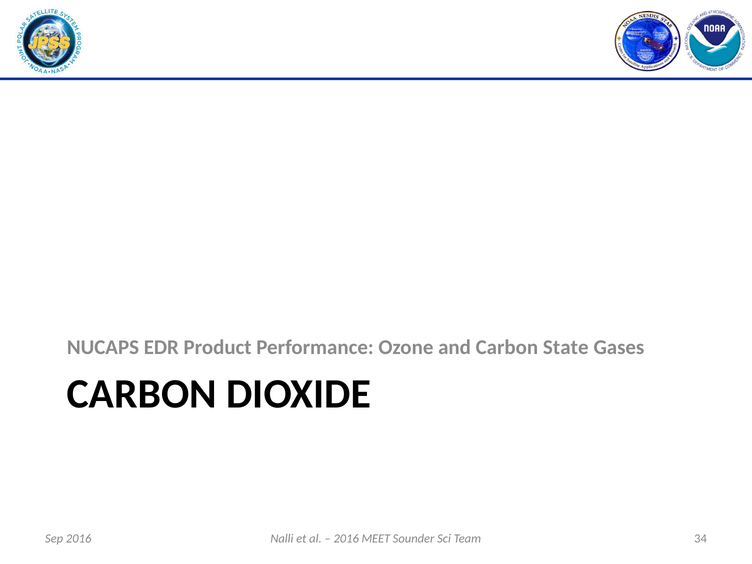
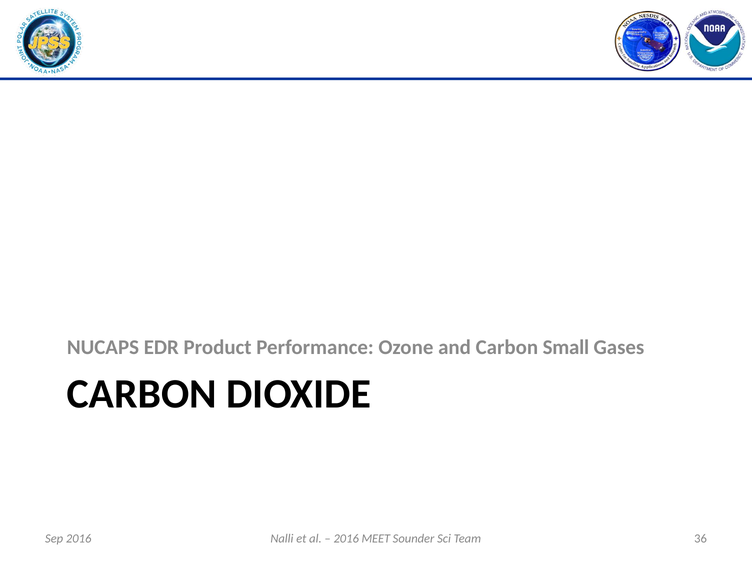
State: State -> Small
34: 34 -> 36
